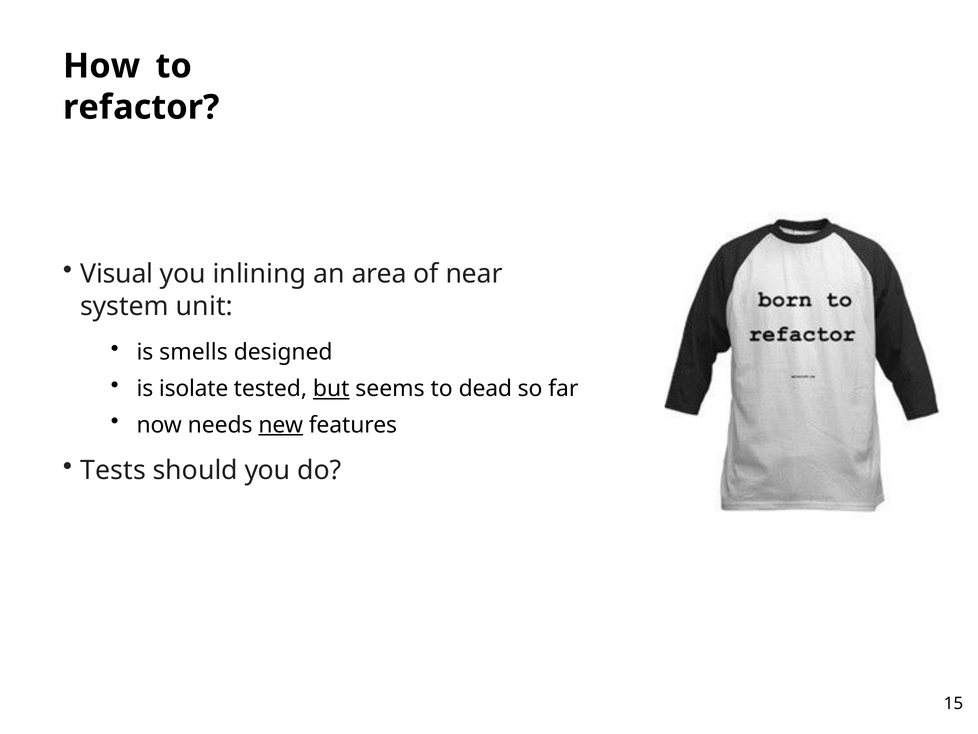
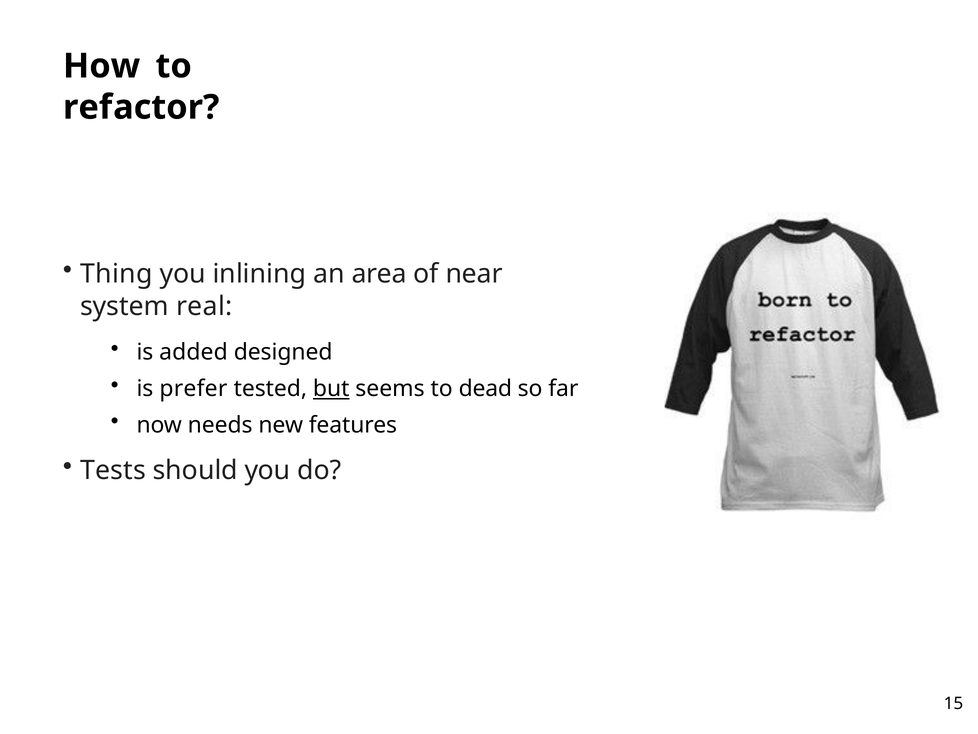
Visual: Visual -> Thing
unit: unit -> real
smells: smells -> added
isolate: isolate -> prefer
new underline: present -> none
